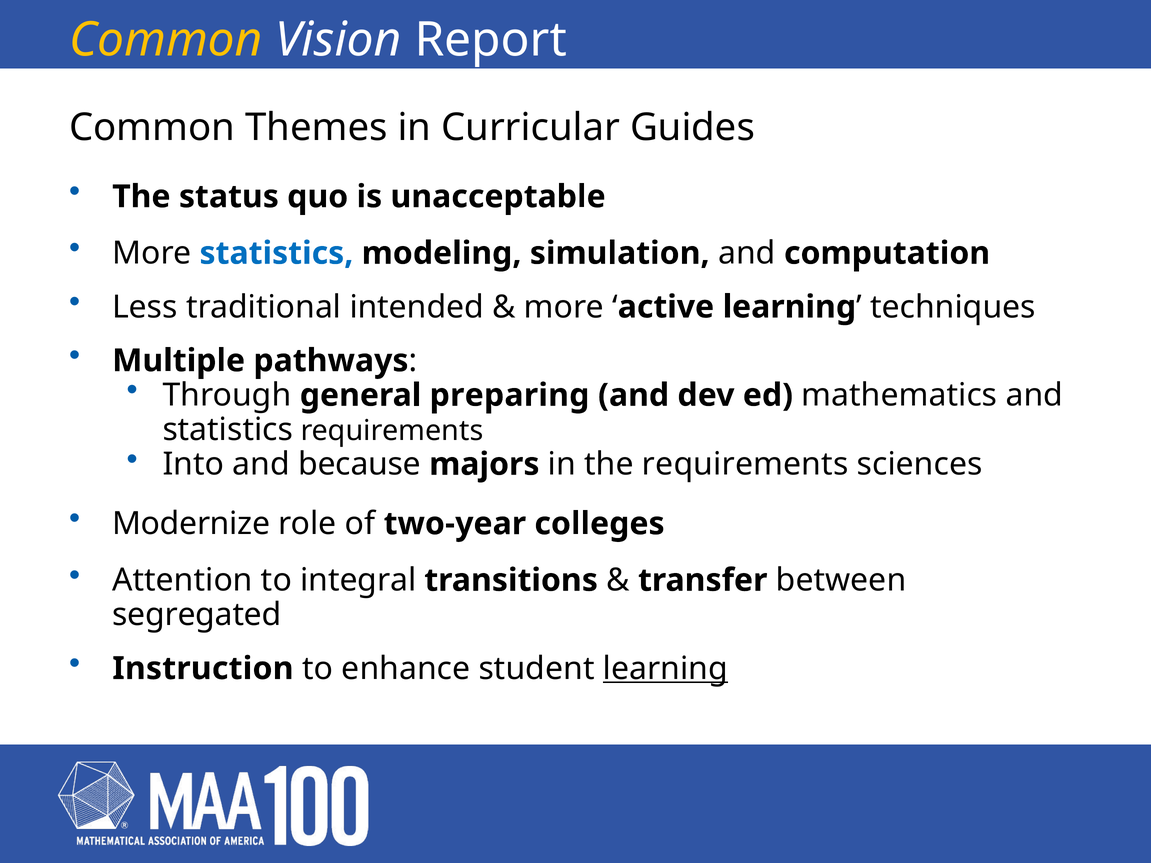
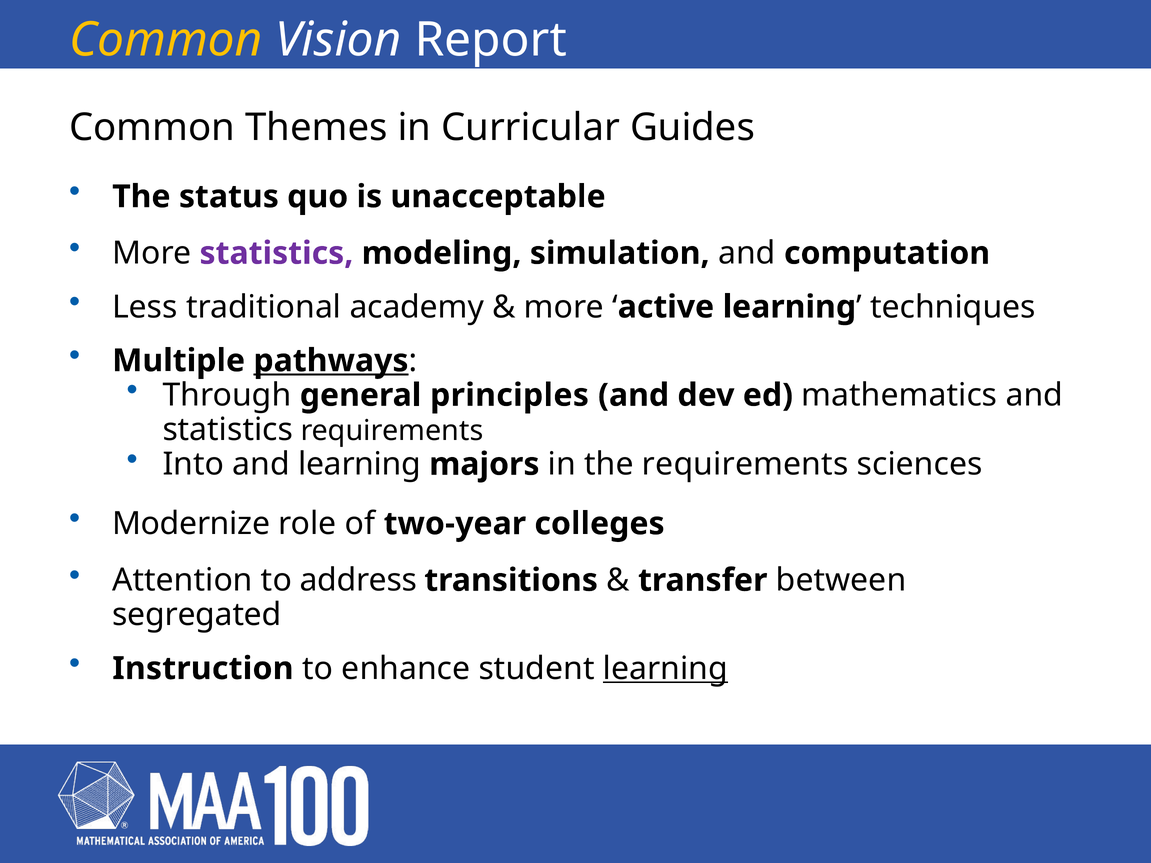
statistics at (276, 253) colour: blue -> purple
intended: intended -> academy
pathways underline: none -> present
preparing: preparing -> principles
and because: because -> learning
integral: integral -> address
